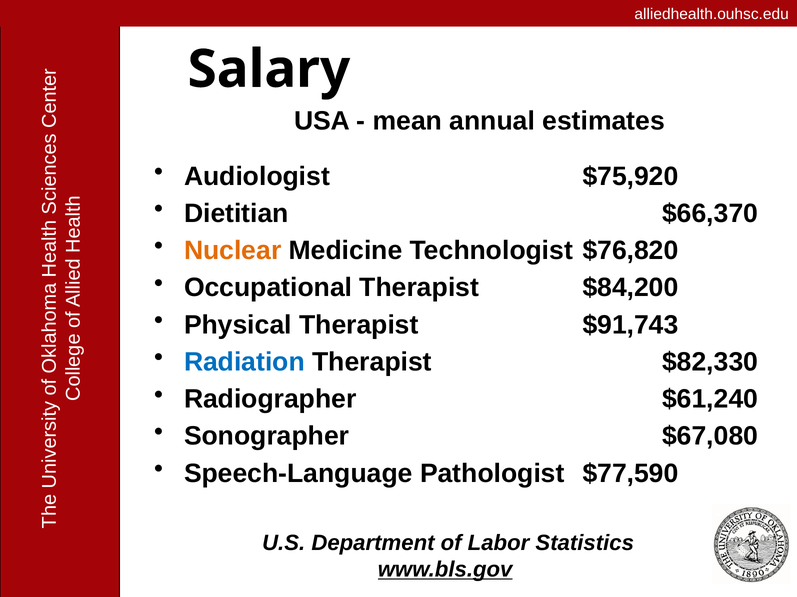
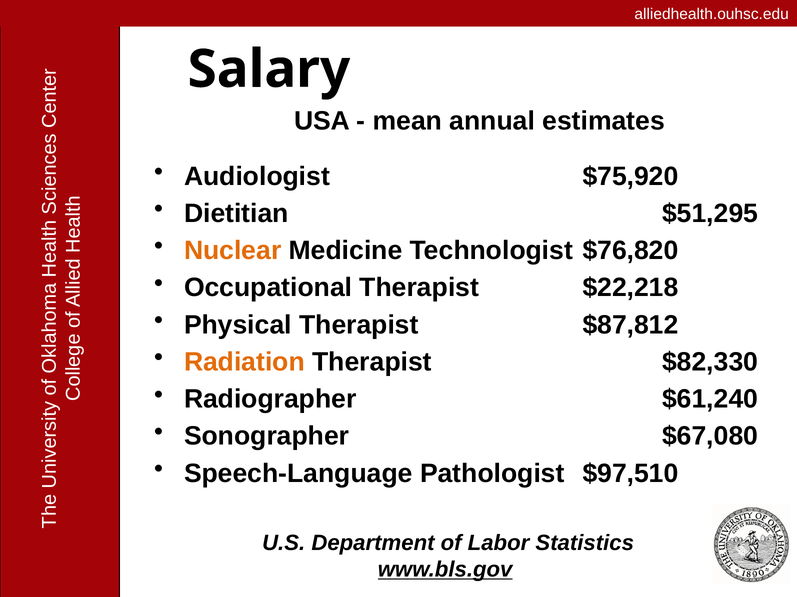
$66,370: $66,370 -> $51,295
$84,200: $84,200 -> $22,218
$91,743: $91,743 -> $87,812
Radiation colour: blue -> orange
$77,590: $77,590 -> $97,510
